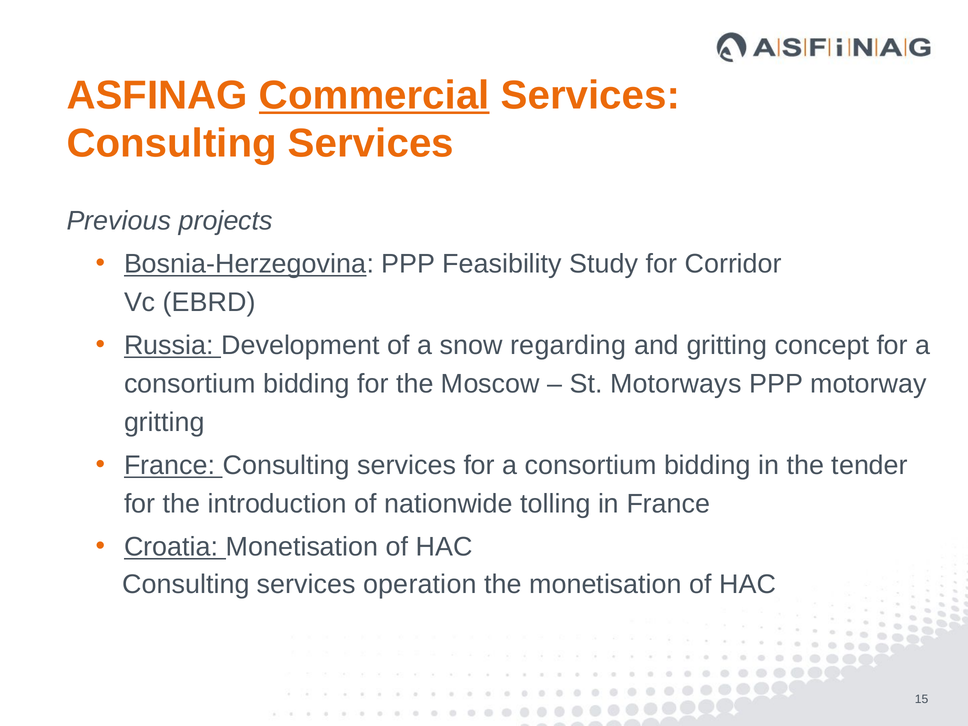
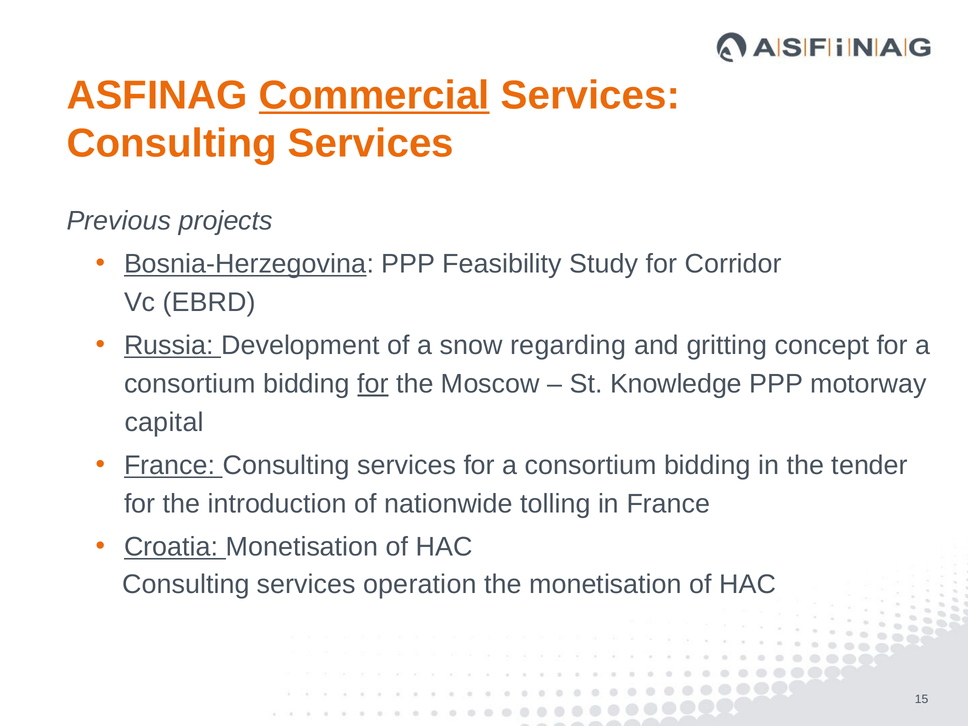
for at (373, 384) underline: none -> present
Motorways: Motorways -> Knowledge
gritting at (164, 423): gritting -> capital
